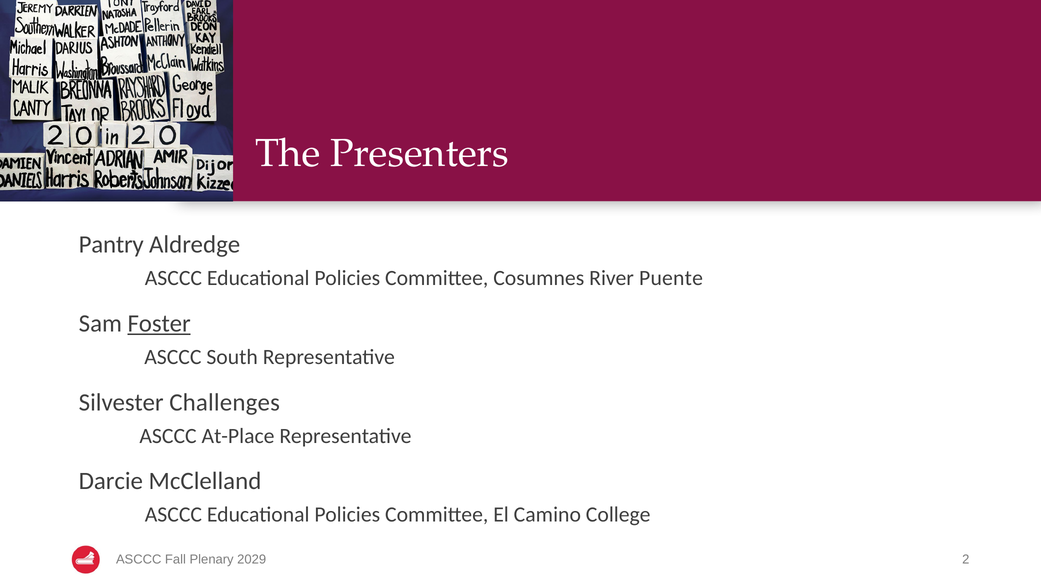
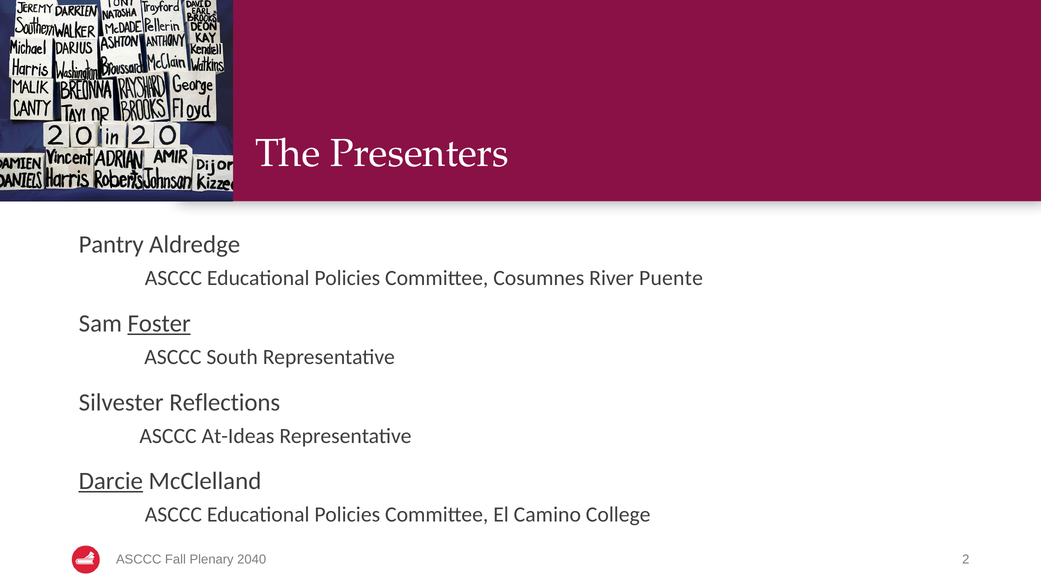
Challenges: Challenges -> Reflections
At-Place: At-Place -> At-Ideas
Darcie underline: none -> present
2029: 2029 -> 2040
